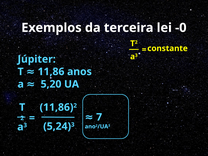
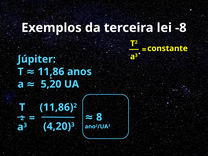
-0: -0 -> -8
7: 7 -> 8
5,24: 5,24 -> 4,20
